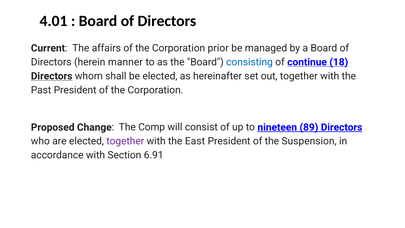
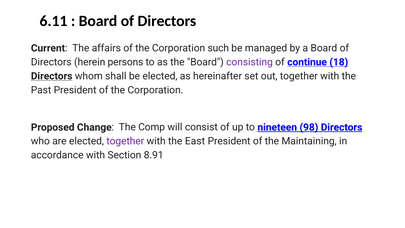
4.01: 4.01 -> 6.11
prior: prior -> such
manner: manner -> persons
consisting colour: blue -> purple
89: 89 -> 98
Suspension: Suspension -> Maintaining
6.91: 6.91 -> 8.91
